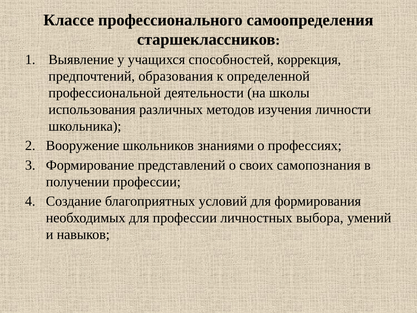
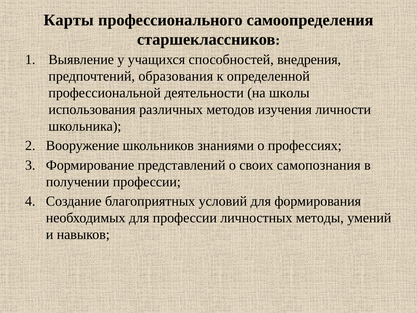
Классе: Классе -> Карты
коррекция: коррекция -> внедрения
выбора: выбора -> методы
